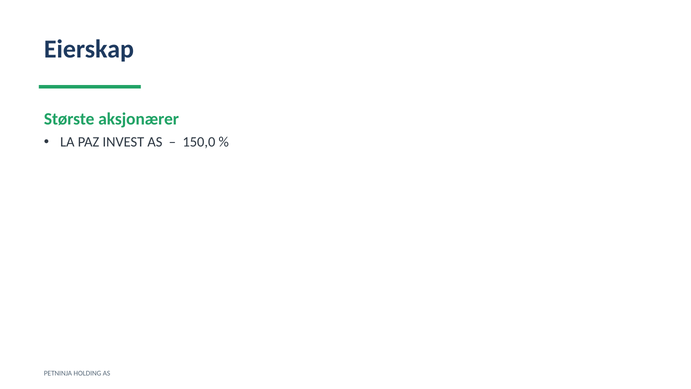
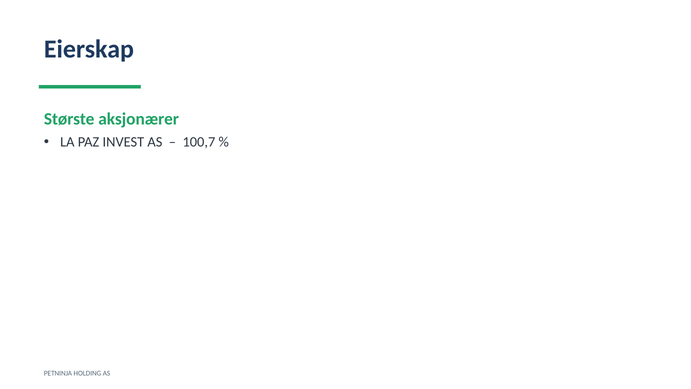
150,0: 150,0 -> 100,7
